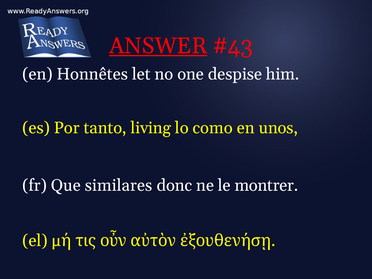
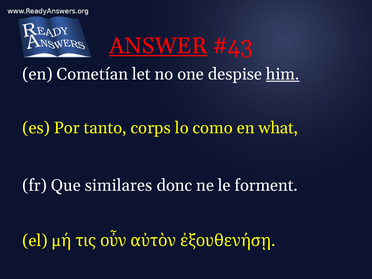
Honnêtes: Honnêtes -> Cometían
him underline: none -> present
living: living -> corps
unos: unos -> what
montrer: montrer -> forment
